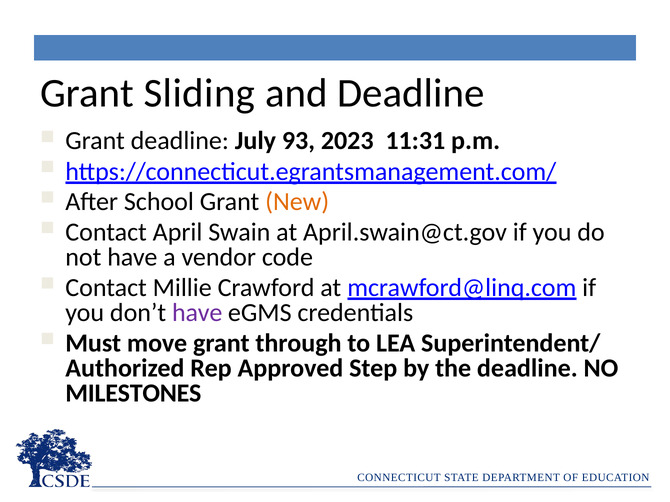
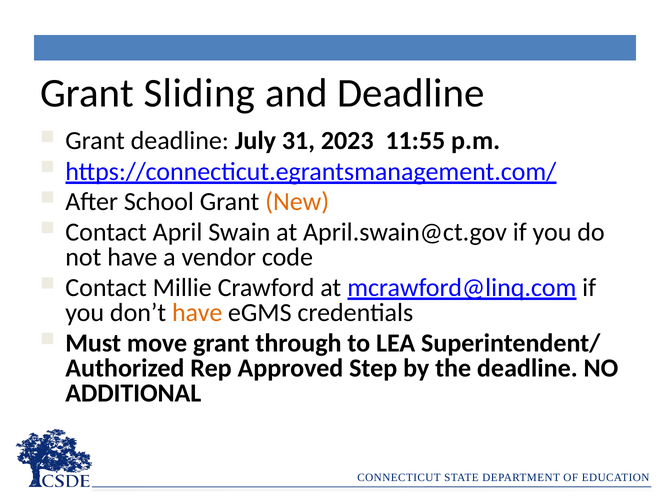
93: 93 -> 31
11:31: 11:31 -> 11:55
have at (197, 313) colour: purple -> orange
MILESTONES: MILESTONES -> ADDITIONAL
